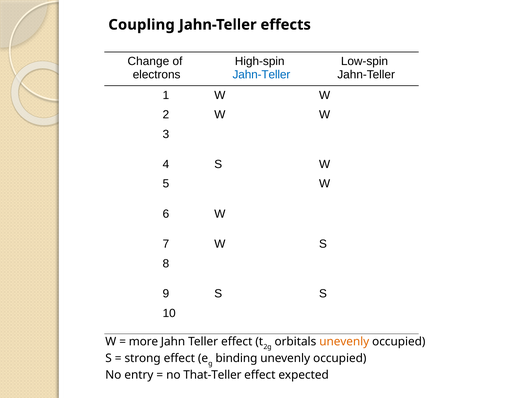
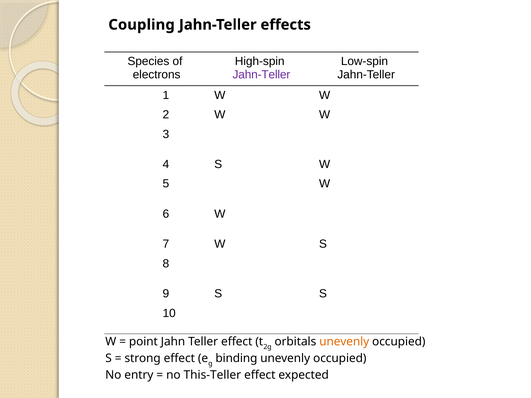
Change: Change -> Species
Jahn-Teller at (261, 75) colour: blue -> purple
more: more -> point
That-Teller: That-Teller -> This-Teller
